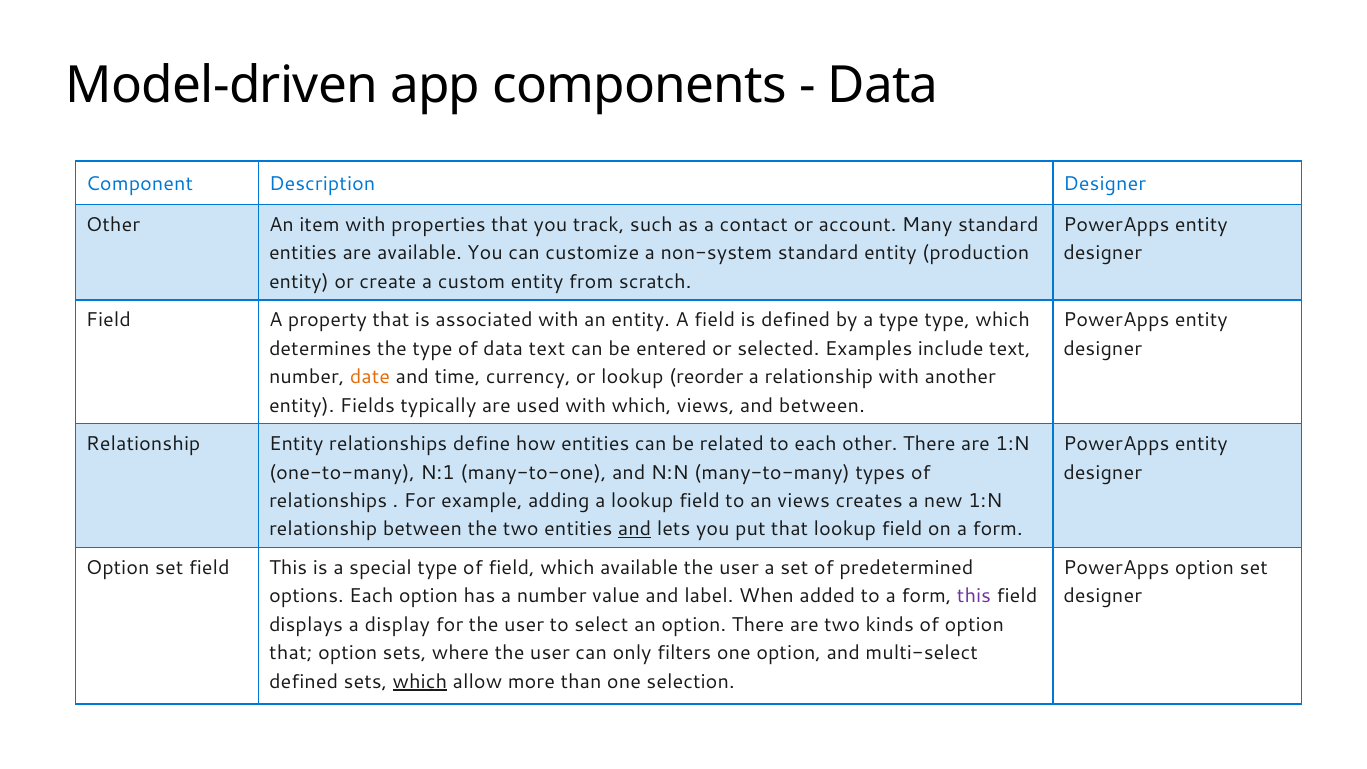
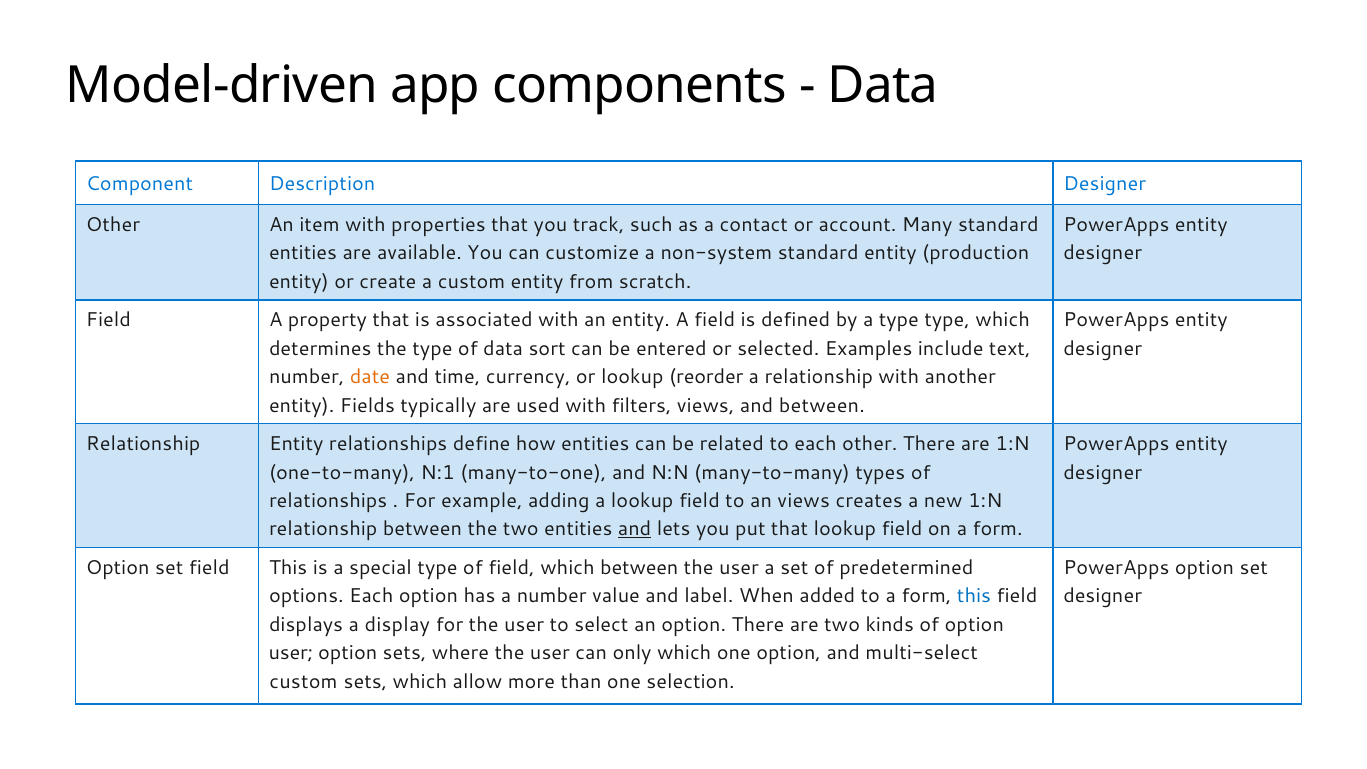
data text: text -> sort
with which: which -> filters
which available: available -> between
this at (974, 596) colour: purple -> blue
that at (291, 653): that -> user
only filters: filters -> which
defined at (304, 681): defined -> custom
which at (420, 681) underline: present -> none
